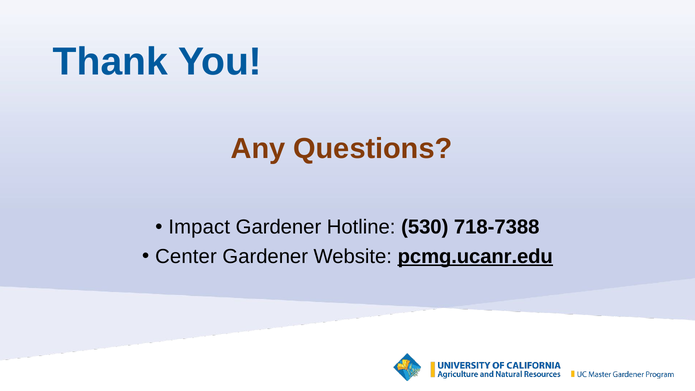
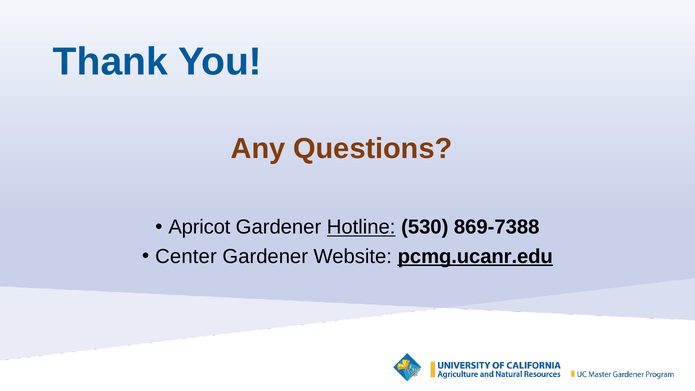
Impact: Impact -> Apricot
Hotline underline: none -> present
718-7388: 718-7388 -> 869-7388
